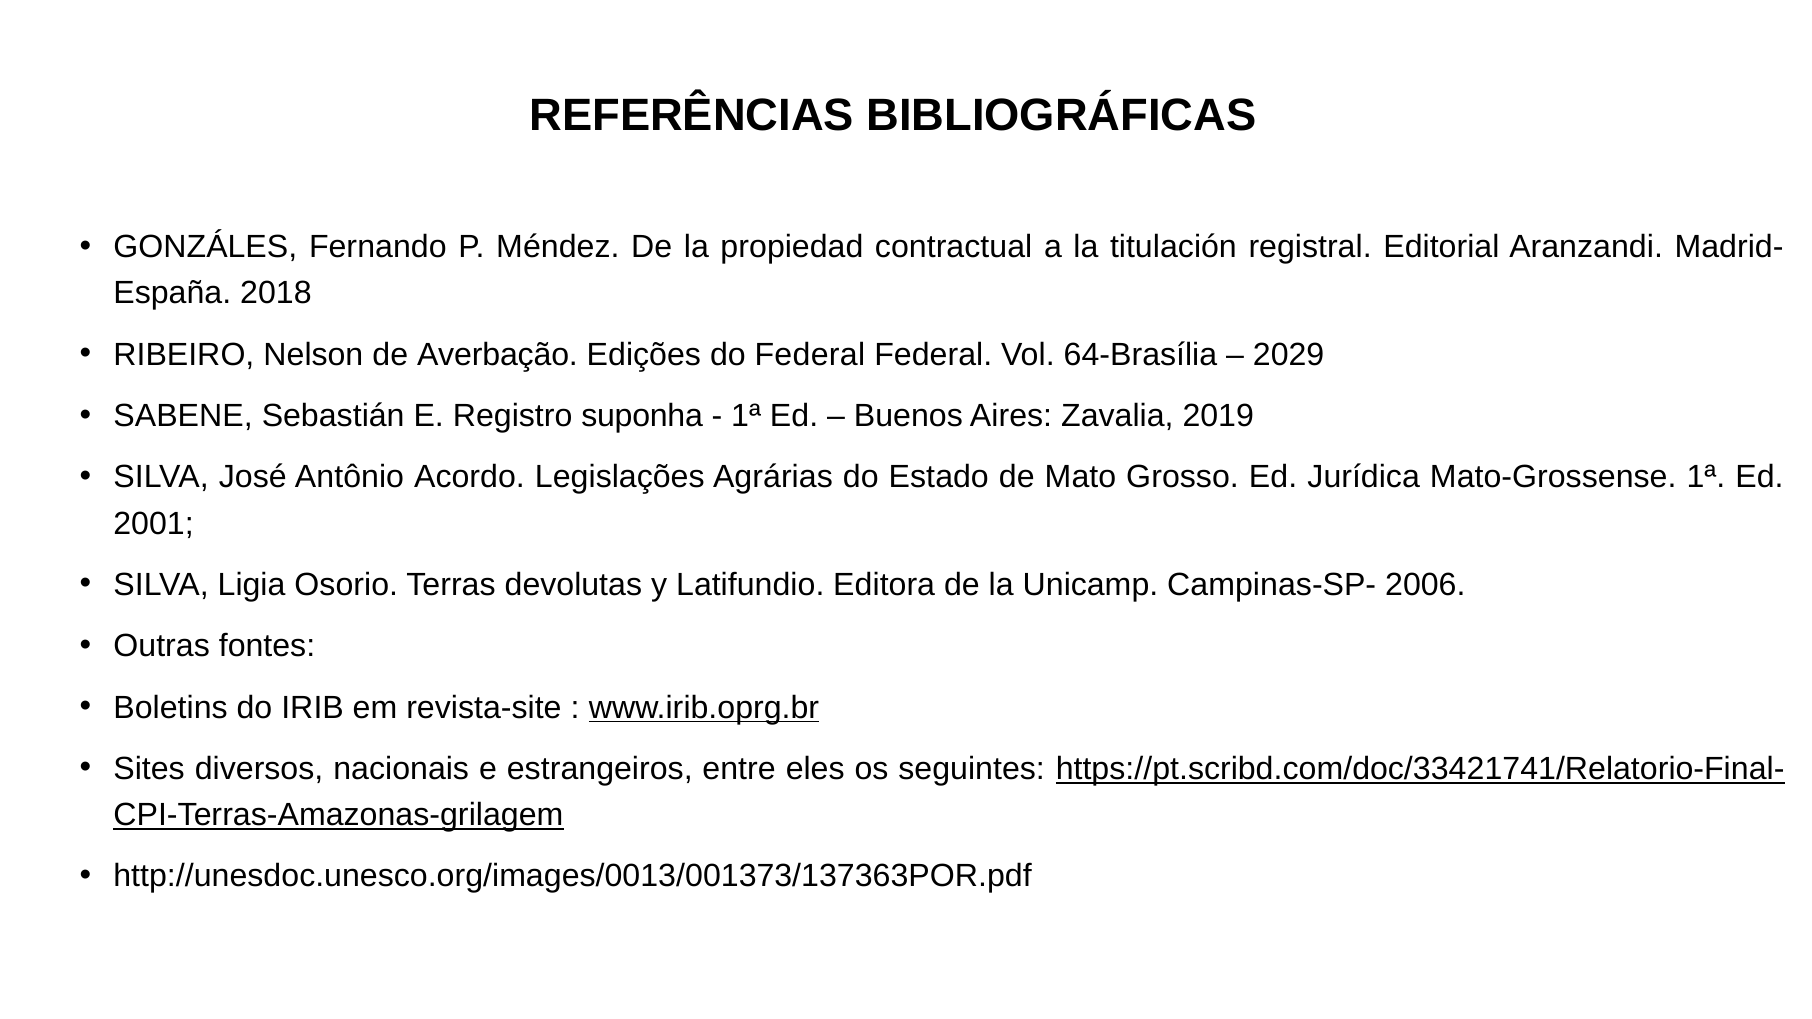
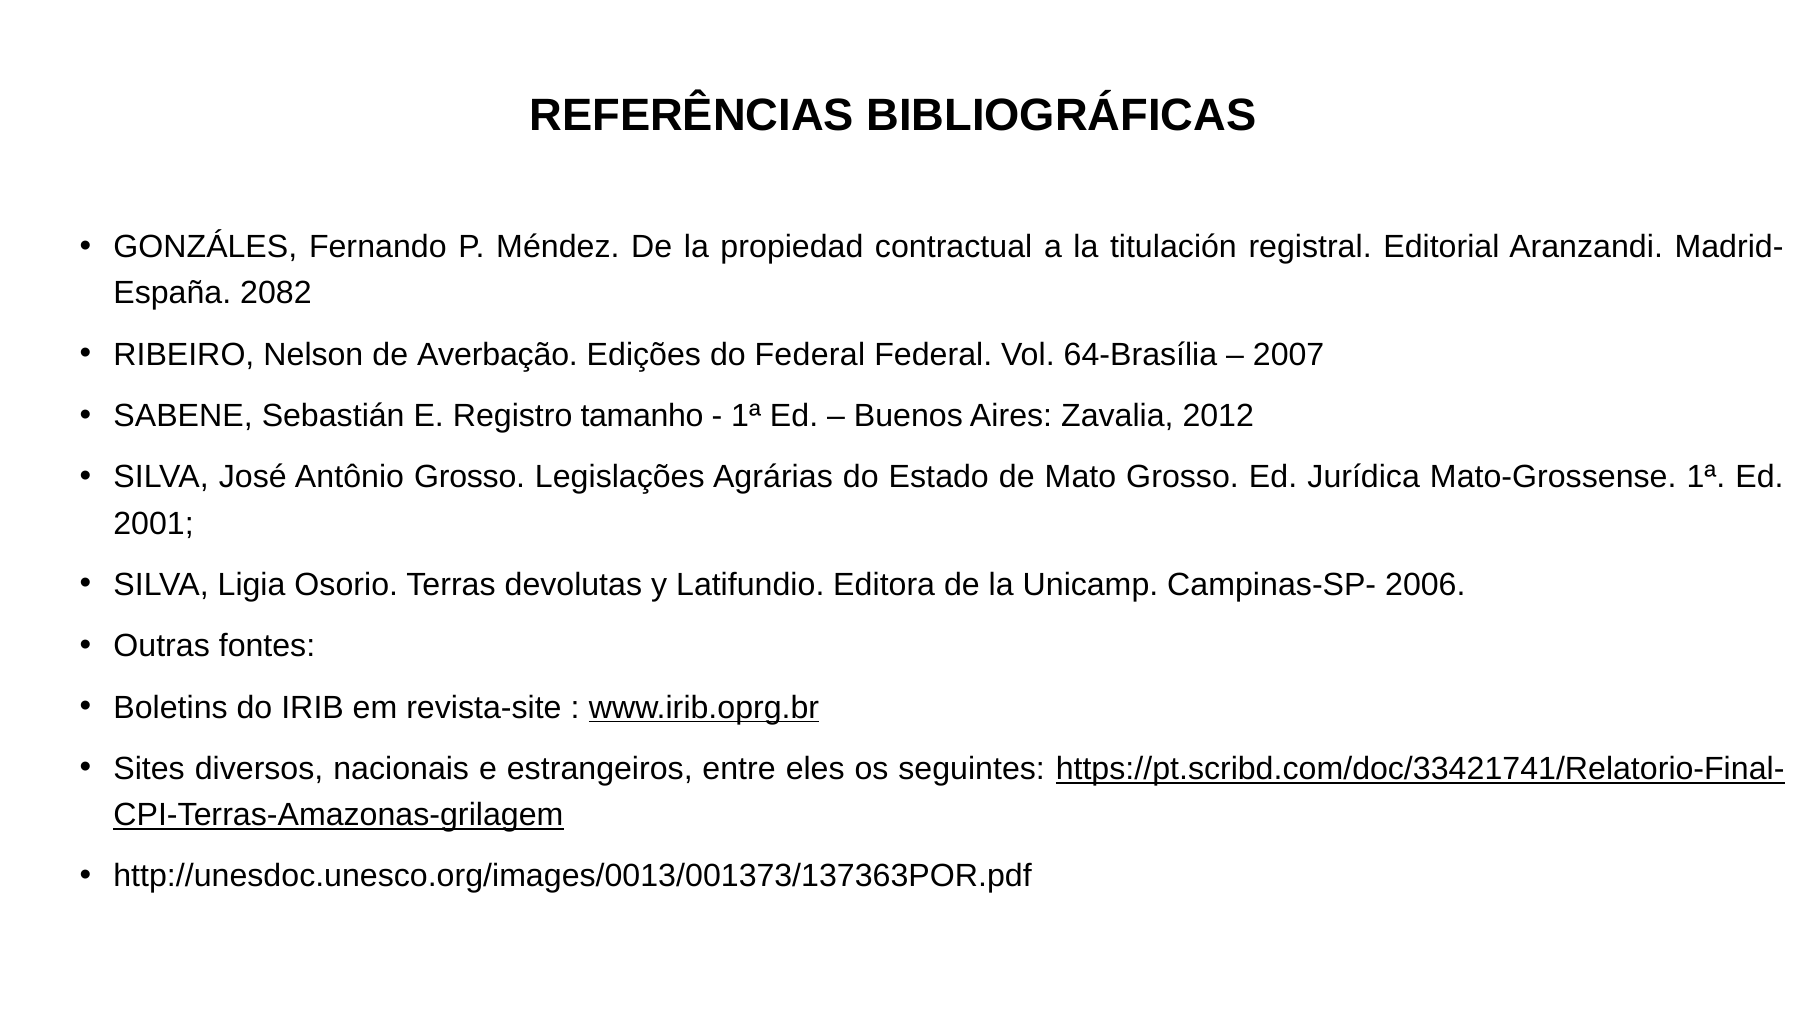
2018: 2018 -> 2082
2029: 2029 -> 2007
suponha: suponha -> tamanho
2019: 2019 -> 2012
Antônio Acordo: Acordo -> Grosso
